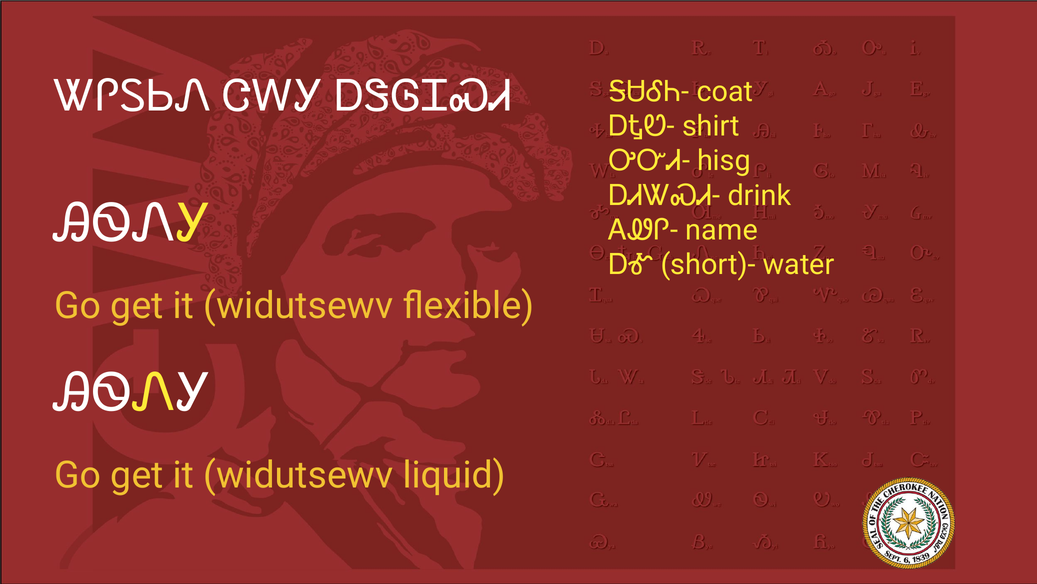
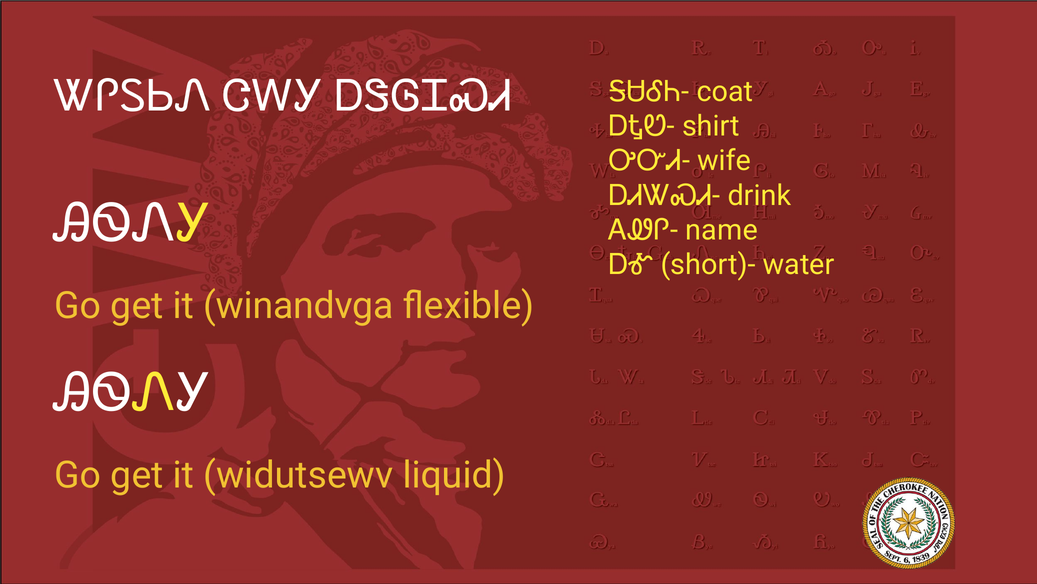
hisg: hisg -> wife
widutsewv at (298, 306): widutsewv -> winandvga
